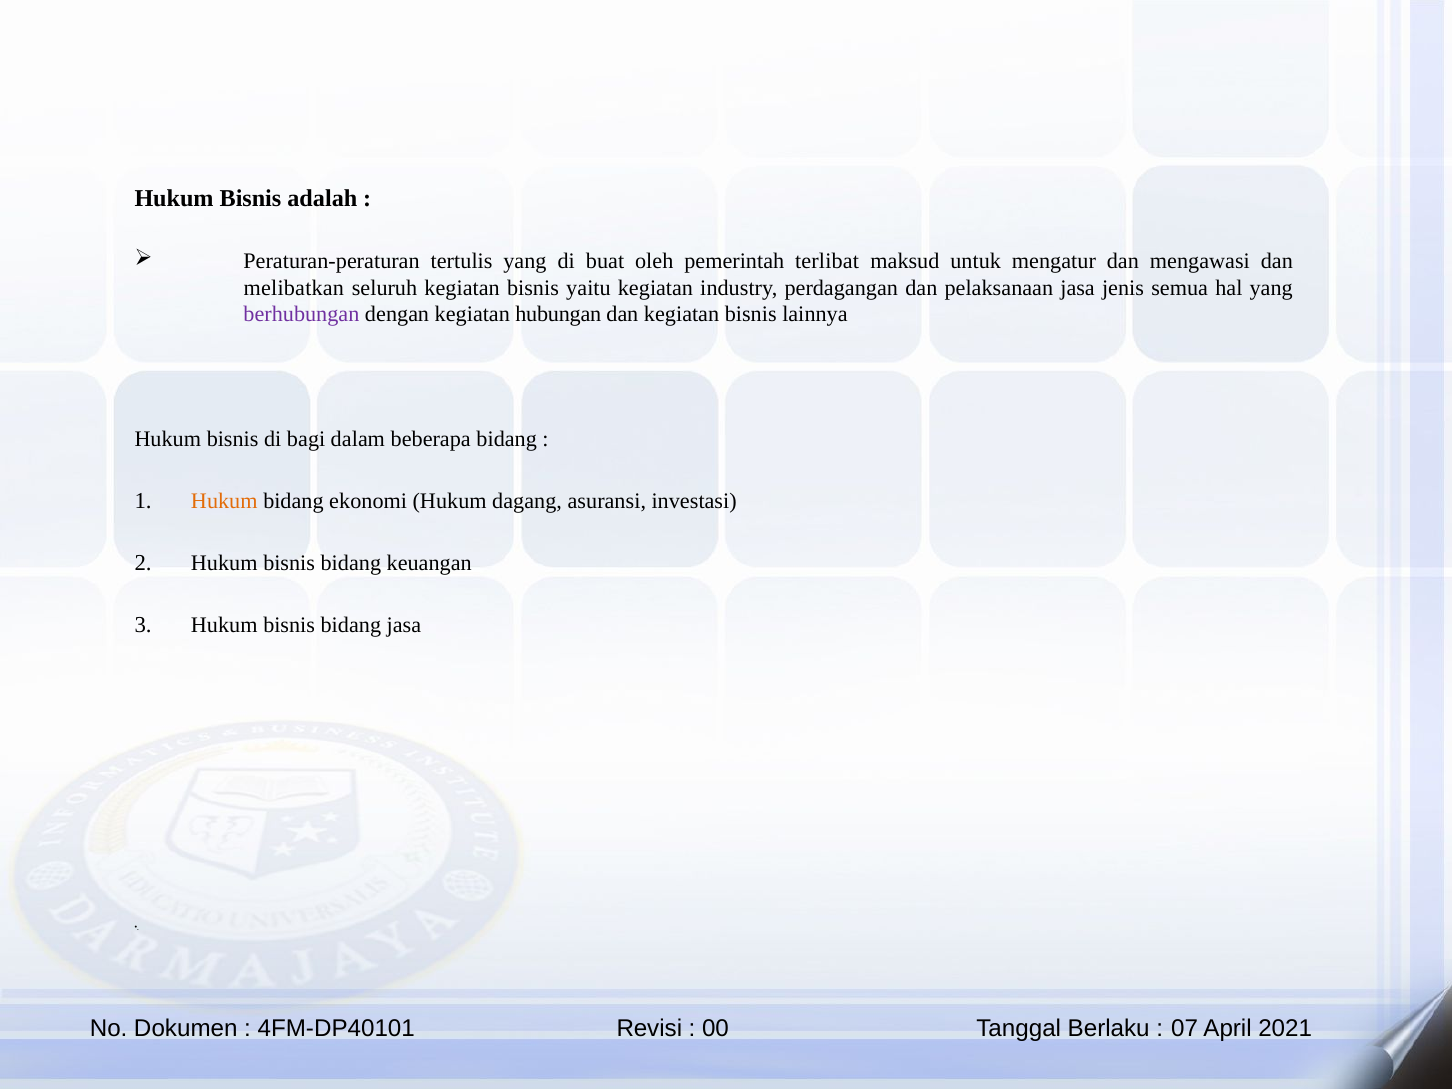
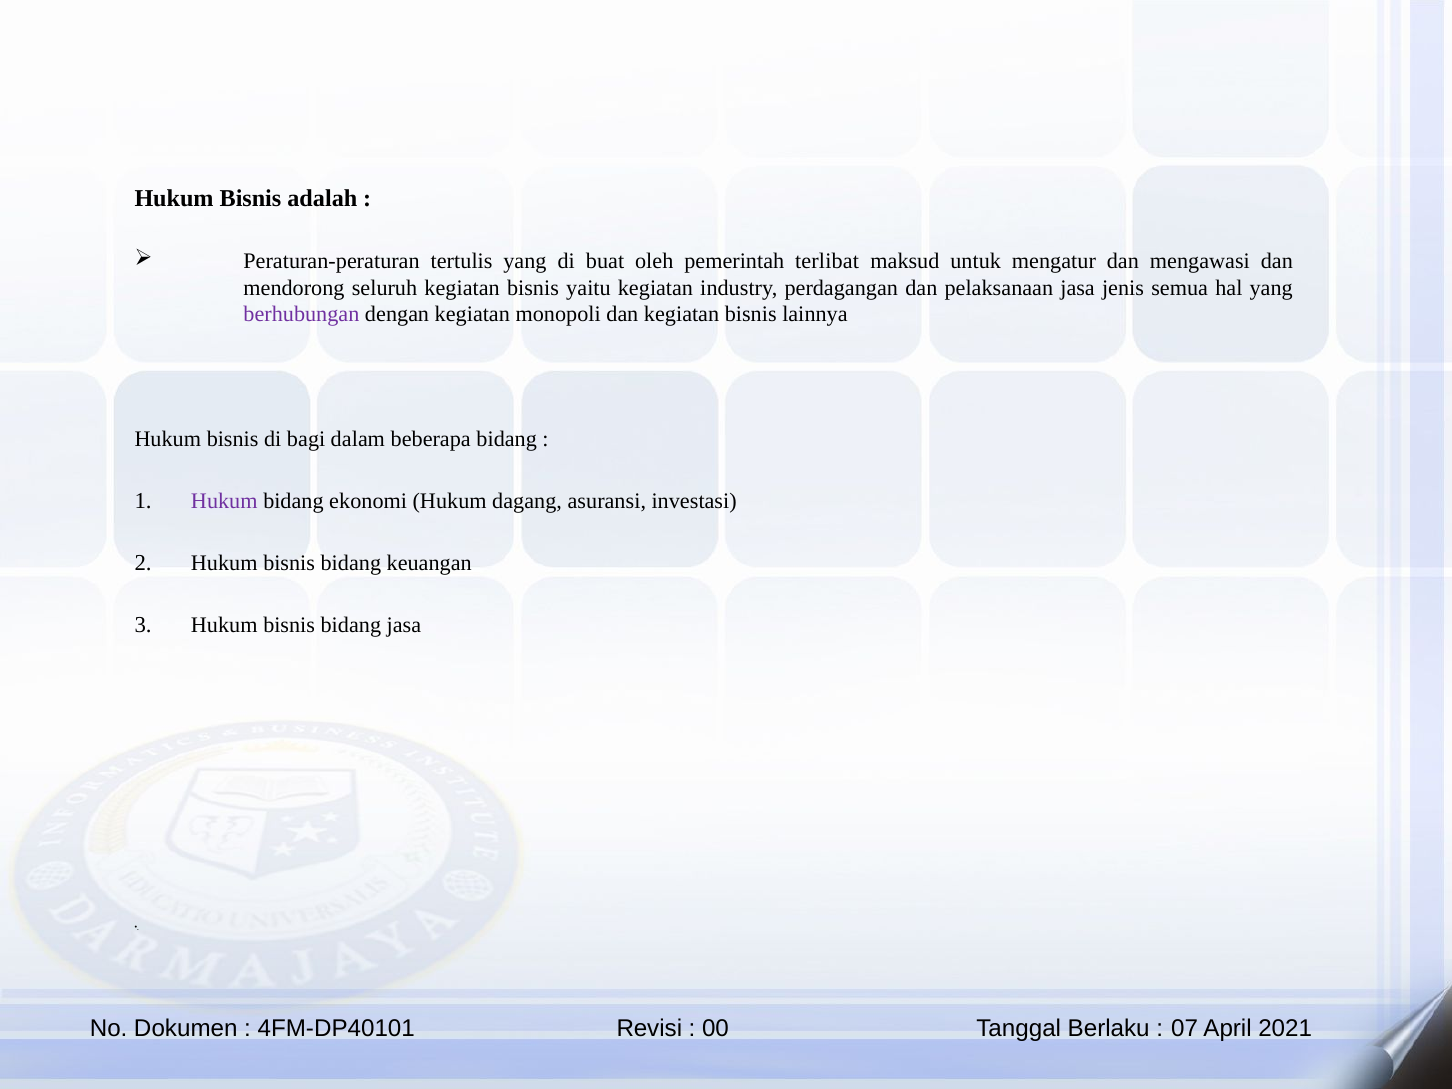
melibatkan: melibatkan -> mendorong
hubungan: hubungan -> monopoli
Hukum at (224, 501) colour: orange -> purple
